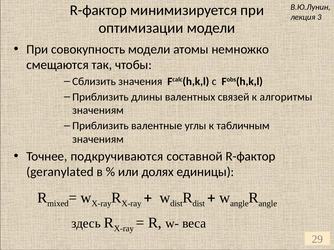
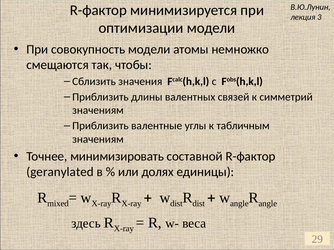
алгоритмы: алгоритмы -> симметрий
подкручиваются: подкручиваются -> минимизировать
